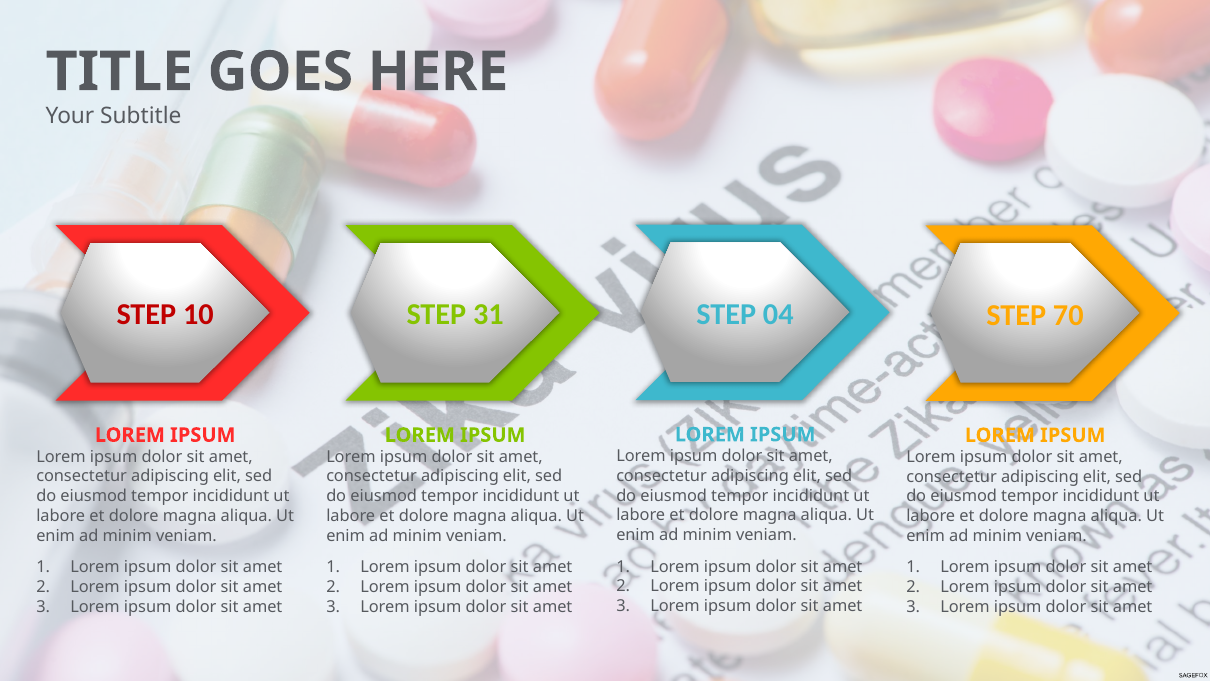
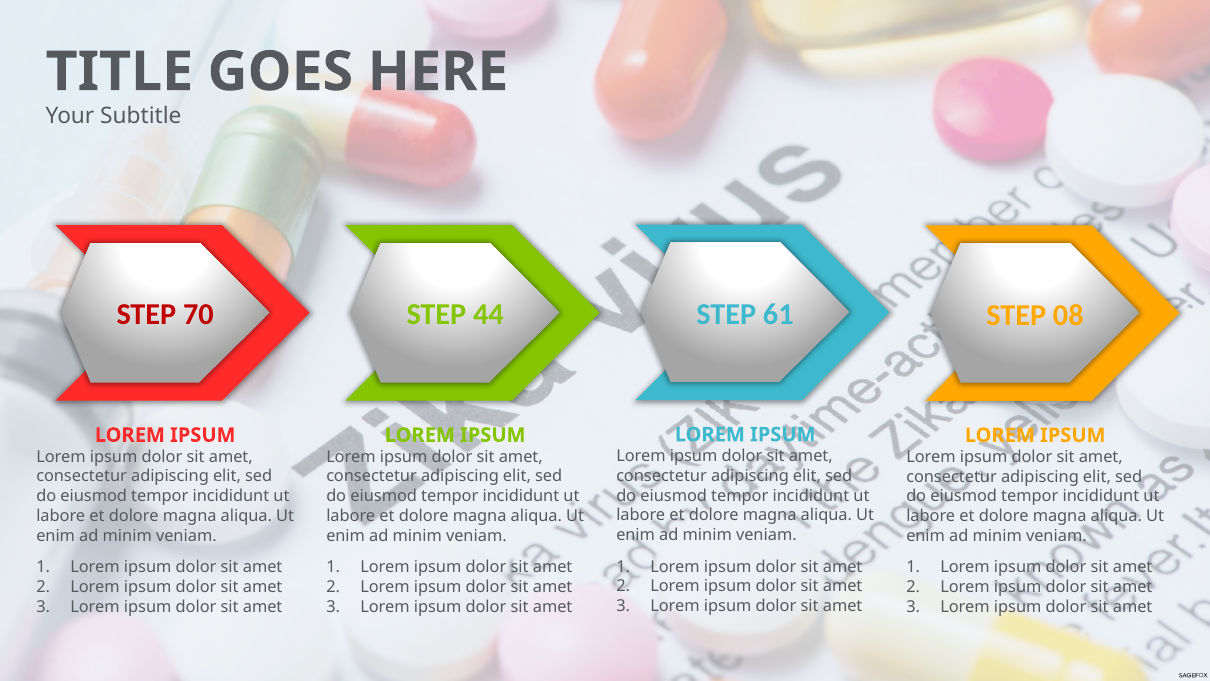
04: 04 -> 61
10: 10 -> 70
31: 31 -> 44
70: 70 -> 08
